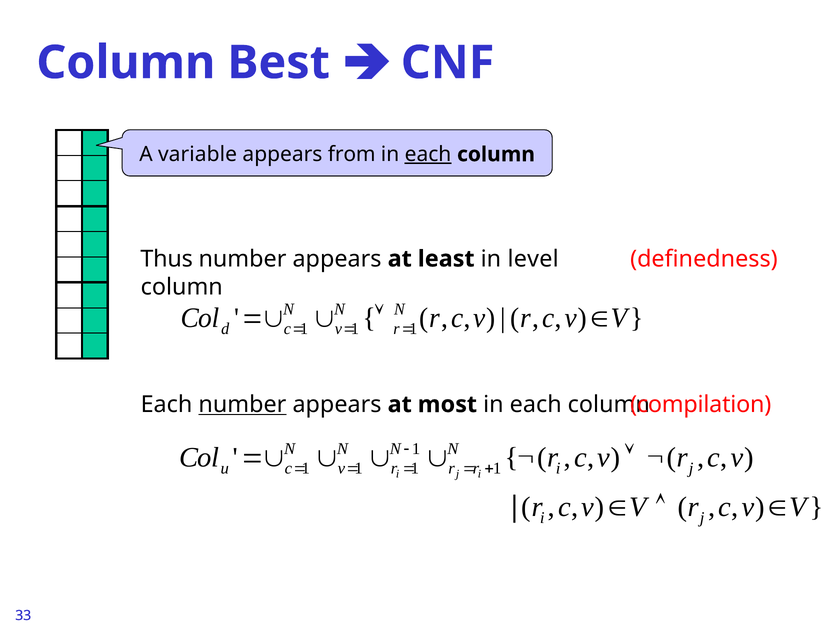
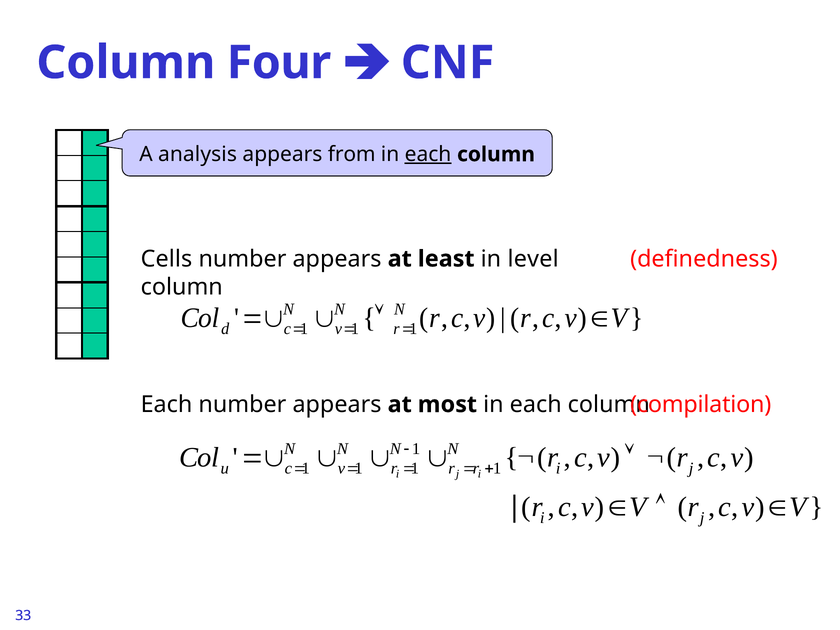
Best: Best -> Four
variable: variable -> analysis
Thus: Thus -> Cells
number at (242, 404) underline: present -> none
